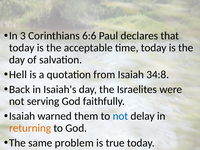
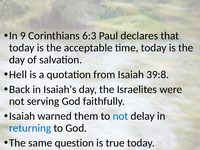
3: 3 -> 9
6:6: 6:6 -> 6:3
34:8: 34:8 -> 39:8
returning colour: orange -> blue
problem: problem -> question
